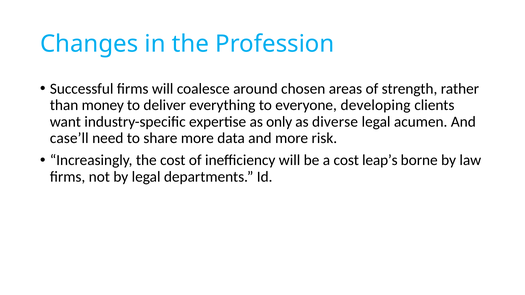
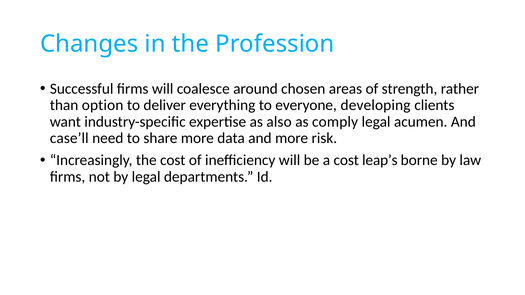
money: money -> option
only: only -> also
diverse: diverse -> comply
